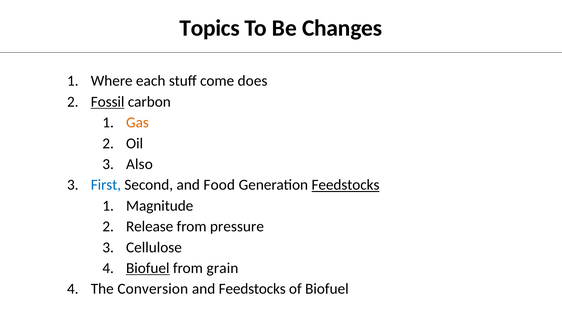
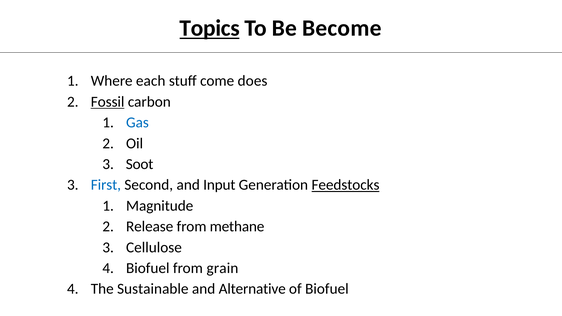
Topics underline: none -> present
Changes: Changes -> Become
Gas colour: orange -> blue
Also: Also -> Soot
Food: Food -> Input
pressure: pressure -> methane
Biofuel at (148, 268) underline: present -> none
Conversion: Conversion -> Sustainable
and Feedstocks: Feedstocks -> Alternative
